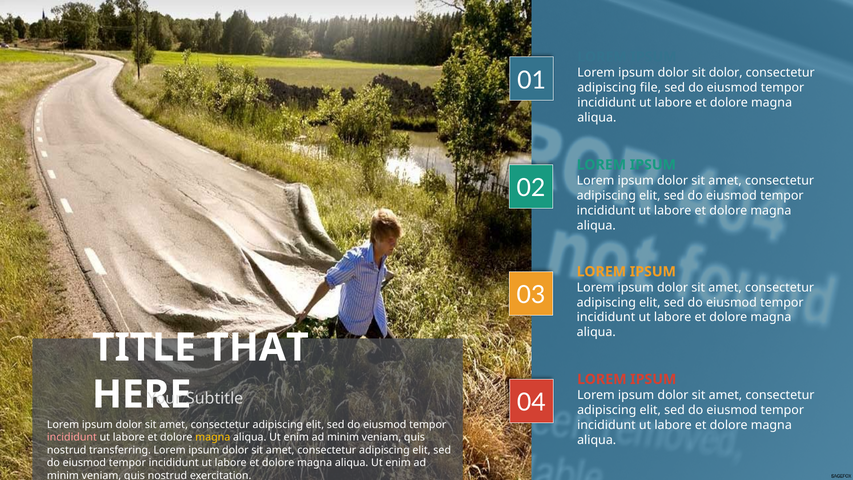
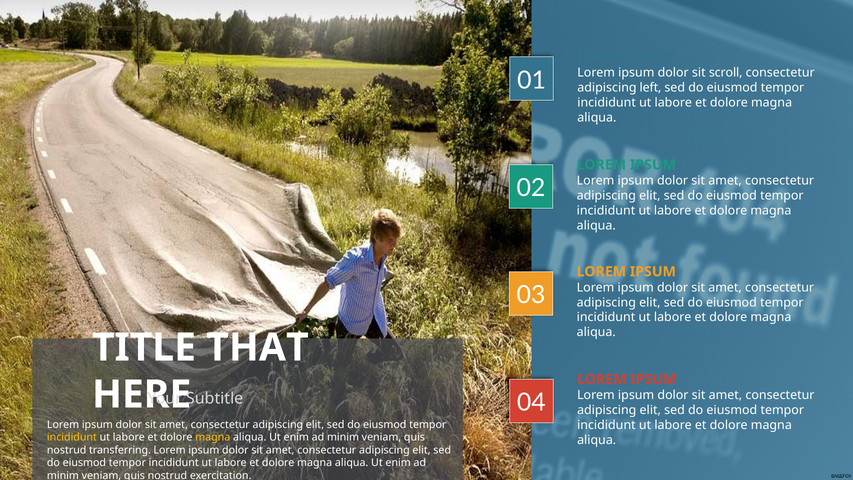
sit dolor: dolor -> scroll
file: file -> left
incididunt at (72, 437) colour: pink -> yellow
